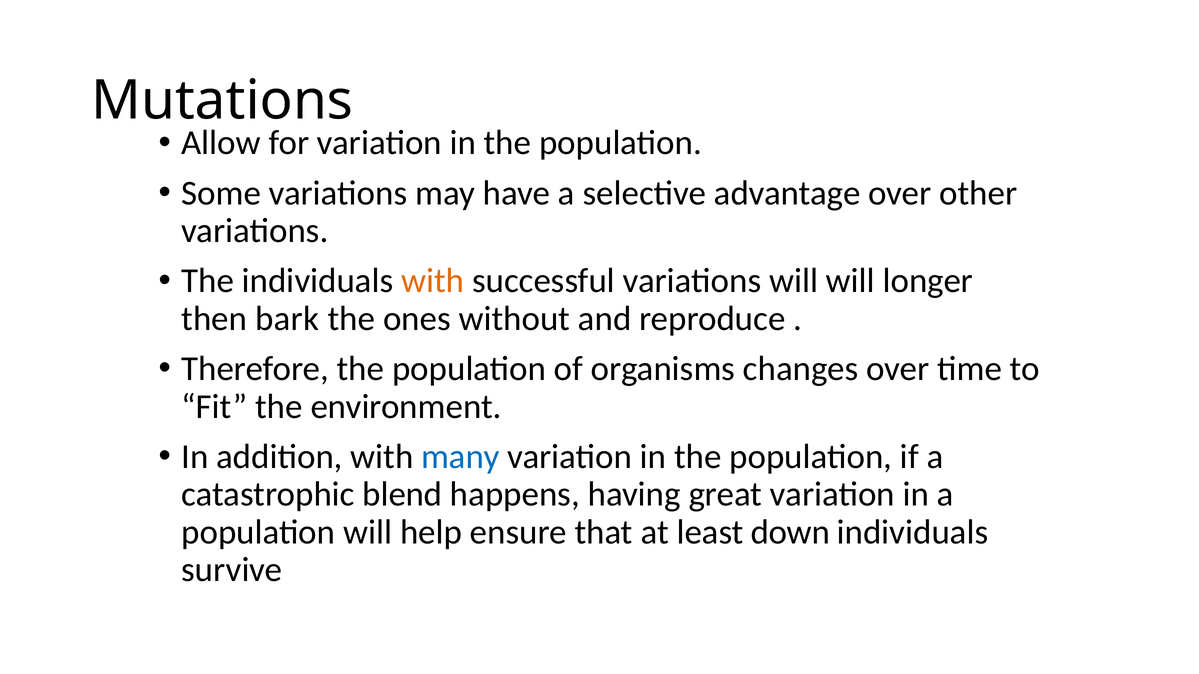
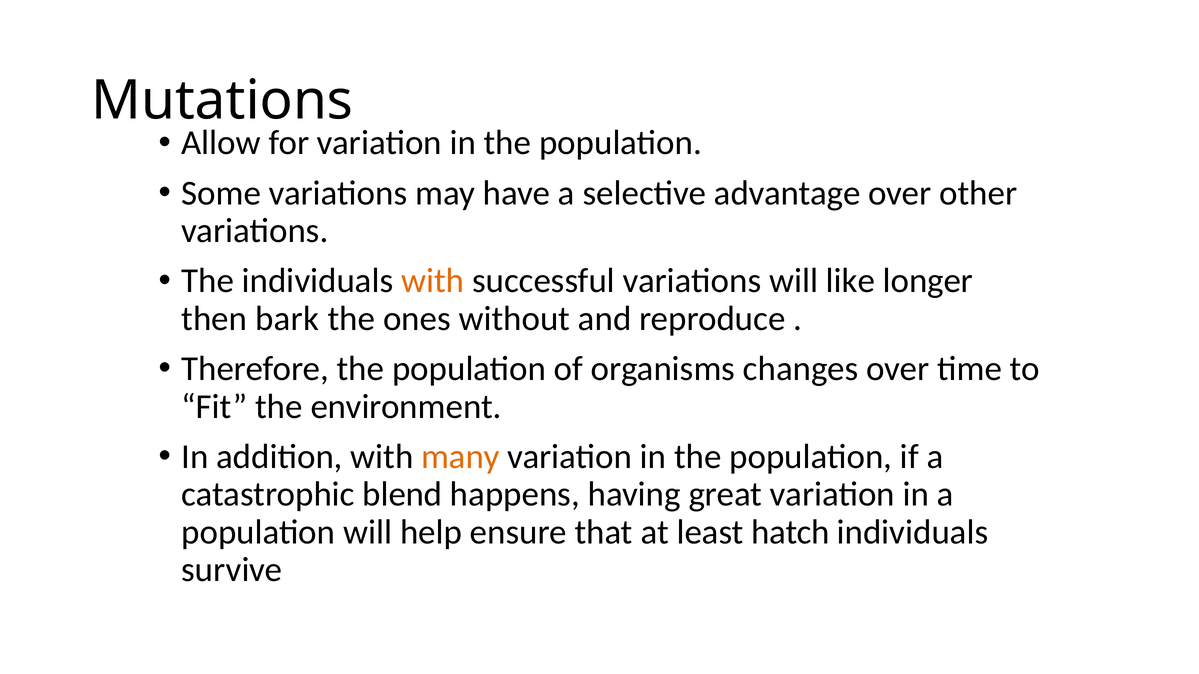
will will: will -> like
many colour: blue -> orange
down: down -> hatch
